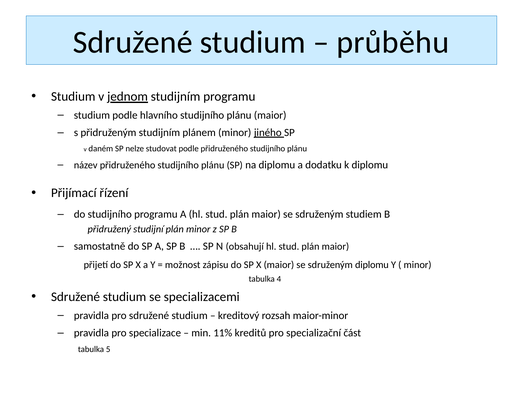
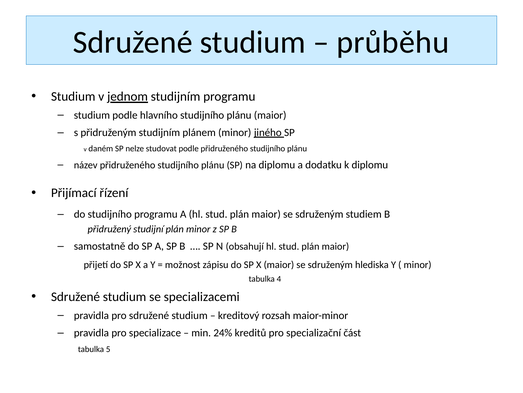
sdruženým diplomu: diplomu -> hlediska
11%: 11% -> 24%
